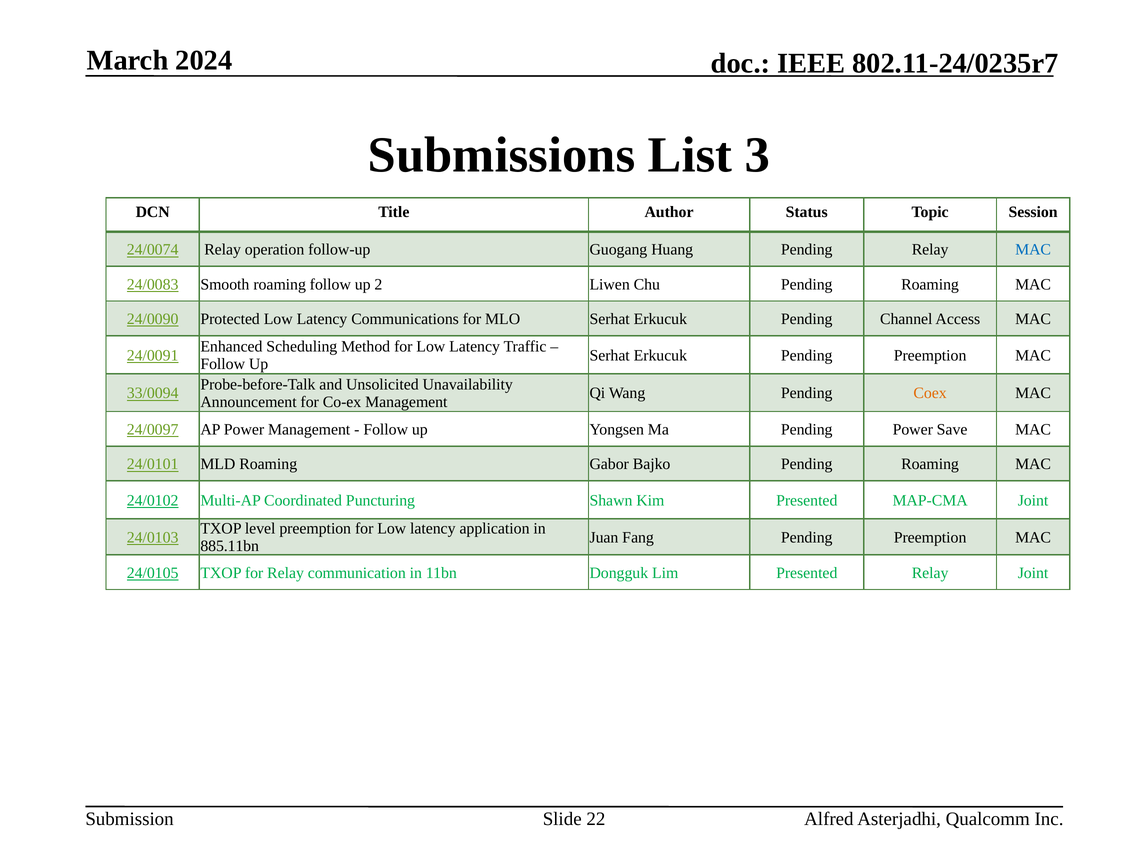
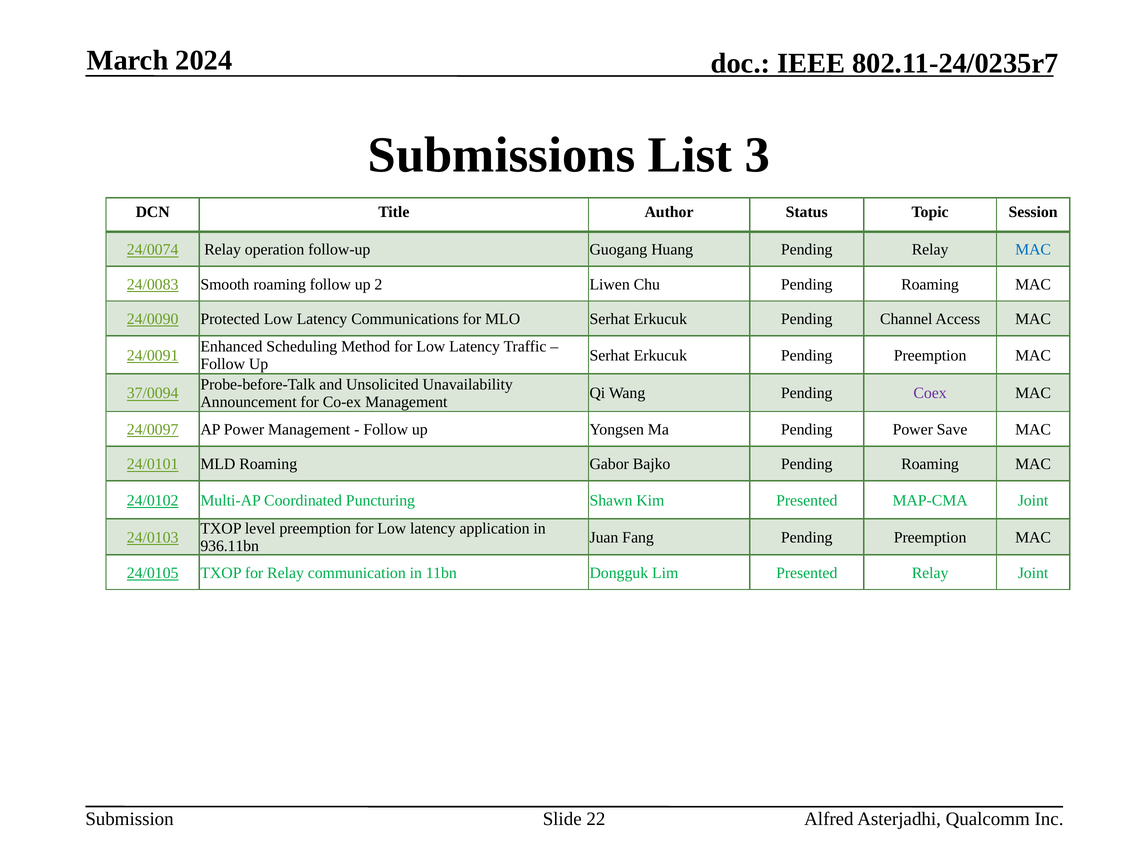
33/0094: 33/0094 -> 37/0094
Coex colour: orange -> purple
885.11bn: 885.11bn -> 936.11bn
